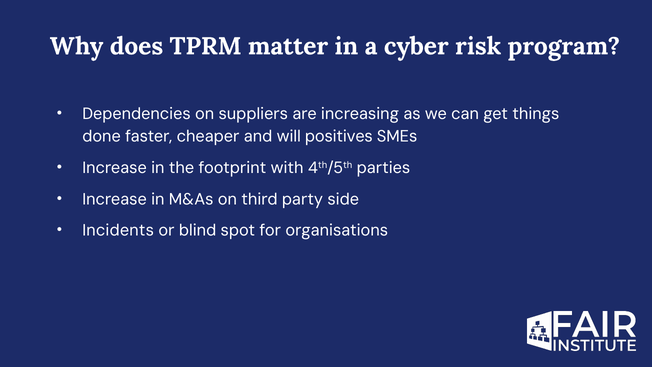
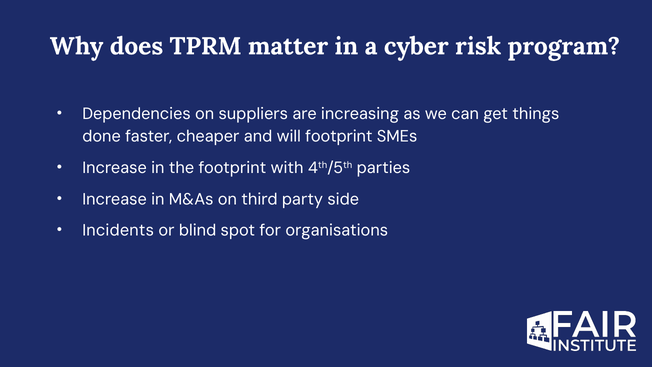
will positives: positives -> footprint
